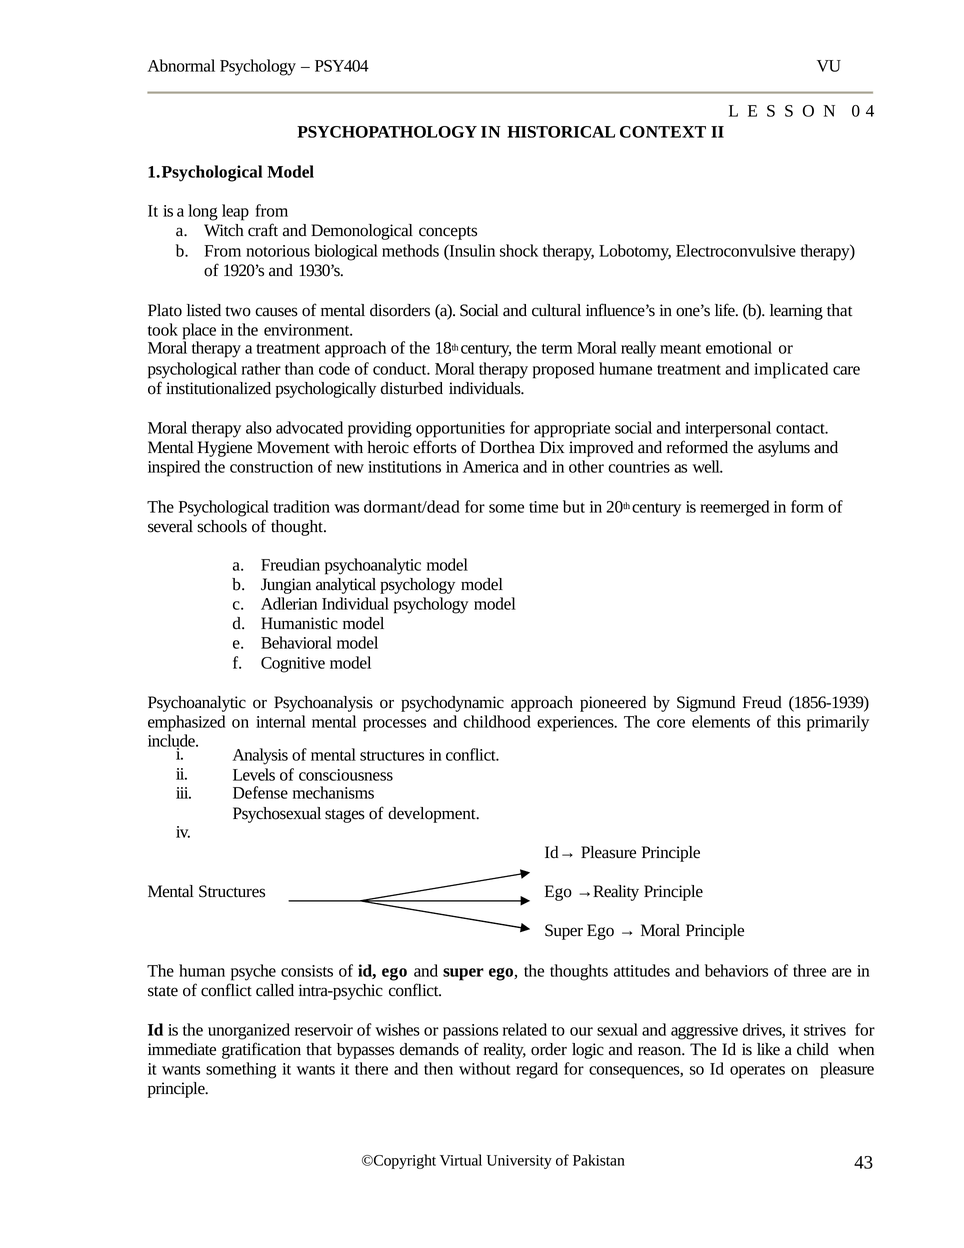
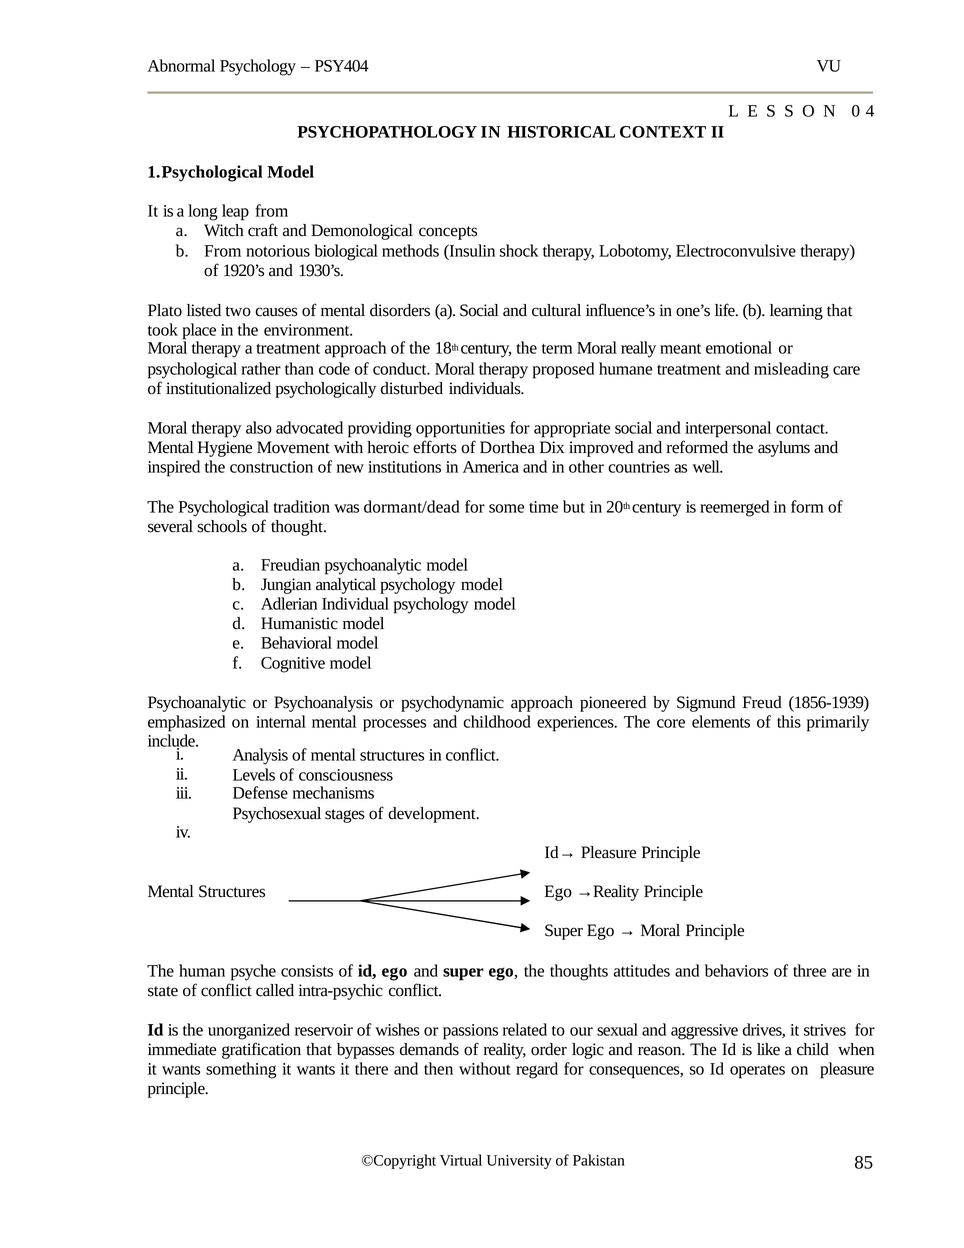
implicated: implicated -> misleading
43: 43 -> 85
